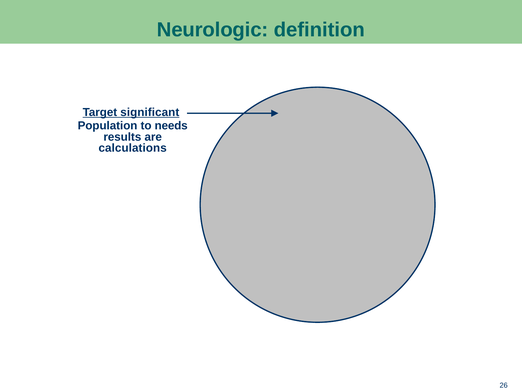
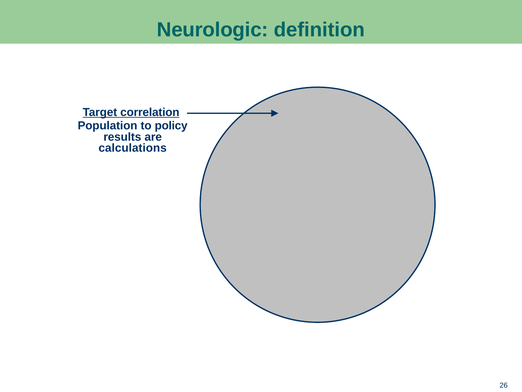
significant: significant -> correlation
needs: needs -> policy
